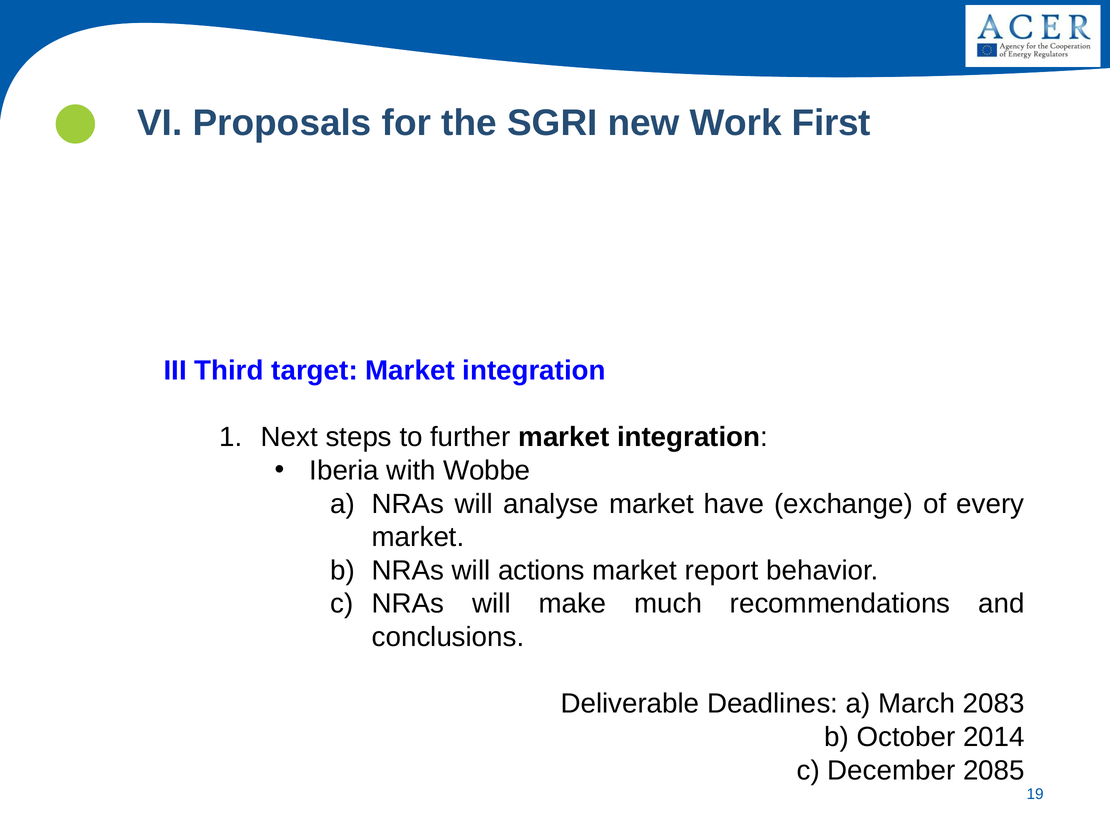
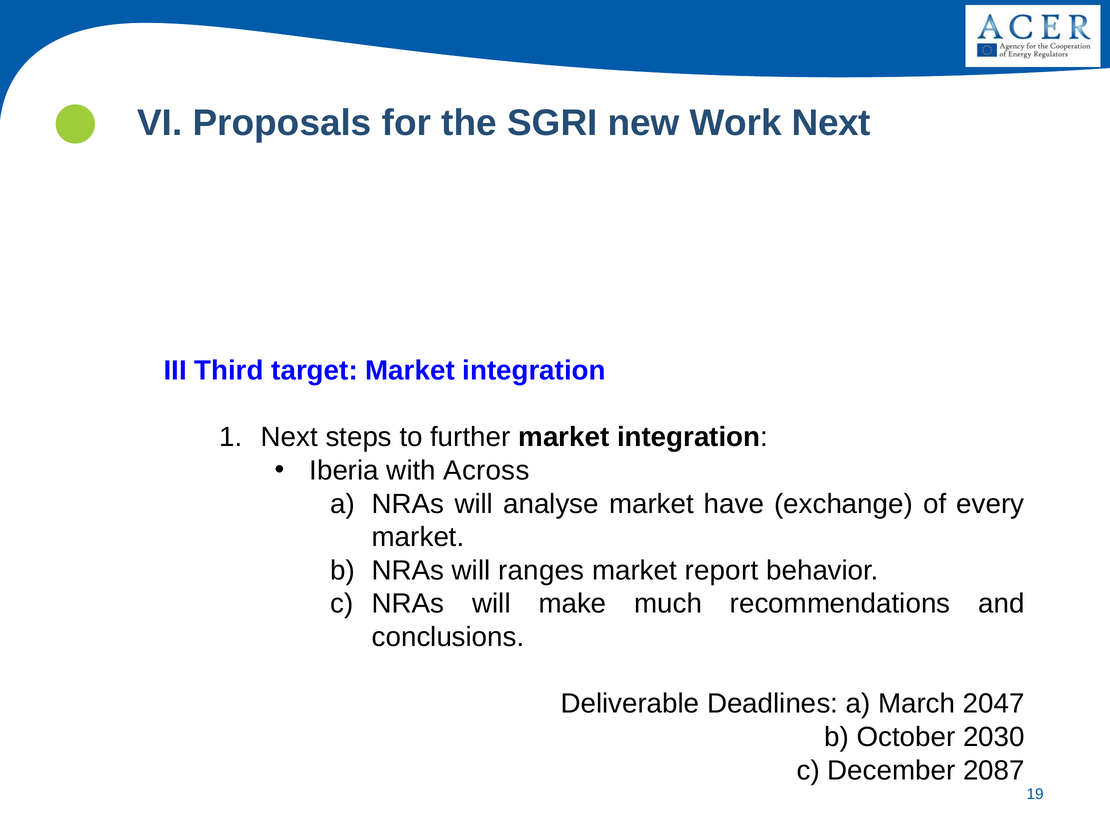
Work First: First -> Next
Wobbe: Wobbe -> Across
actions: actions -> ranges
2083: 2083 -> 2047
2014: 2014 -> 2030
2085: 2085 -> 2087
